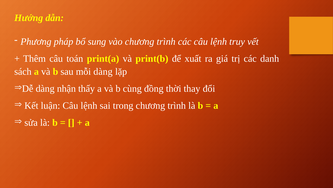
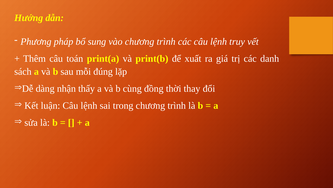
mỗi dàng: dàng -> đúng
